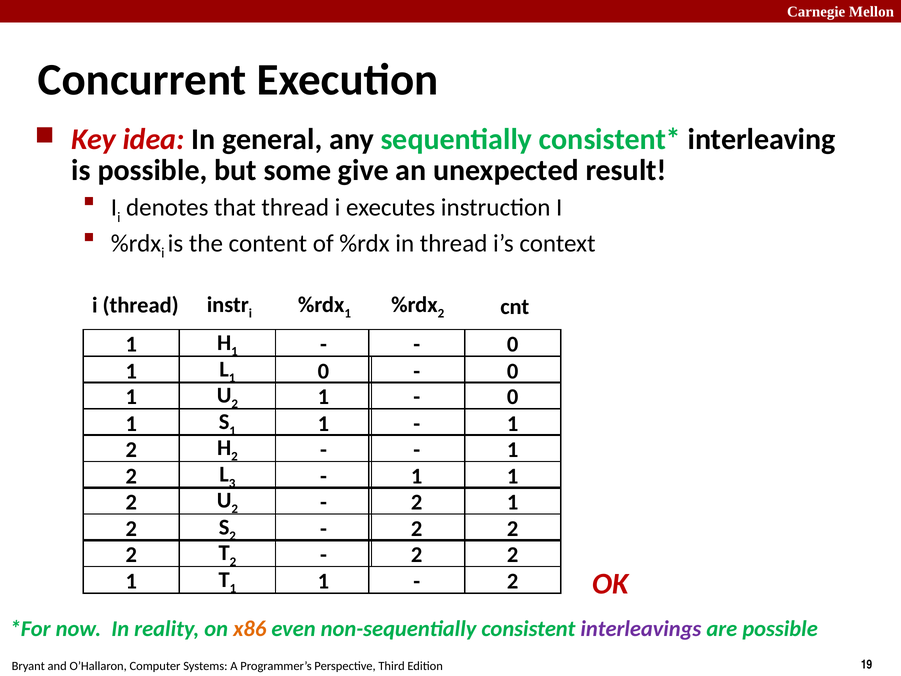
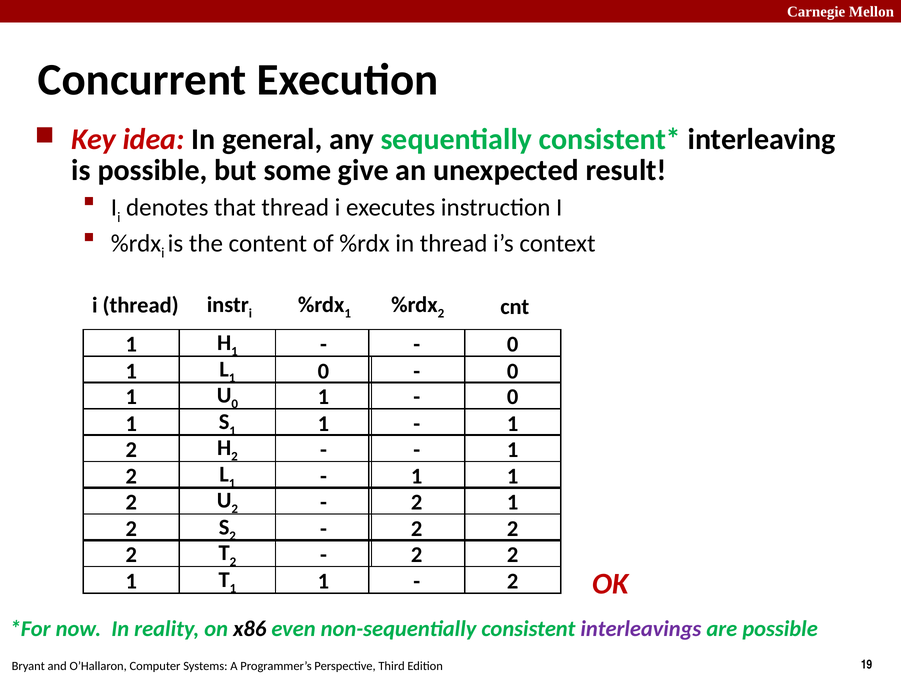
2 at (235, 404): 2 -> 0
3 at (232, 483): 3 -> 1
x86 colour: orange -> black
